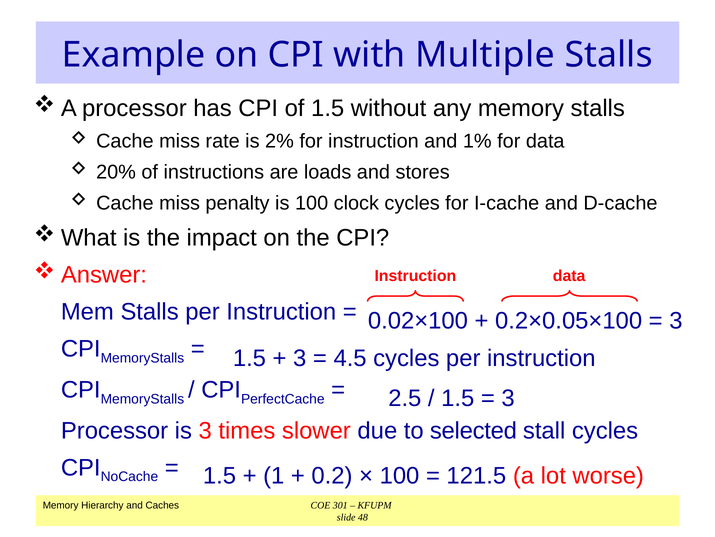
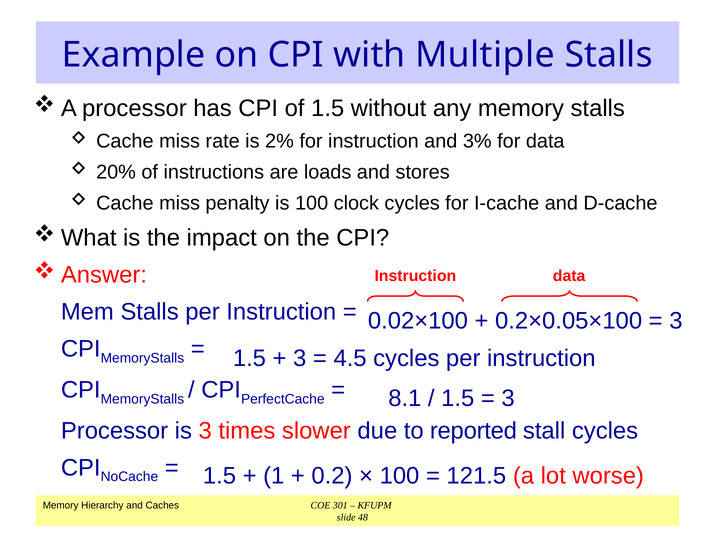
1%: 1% -> 3%
2.5: 2.5 -> 8.1
selected: selected -> reported
